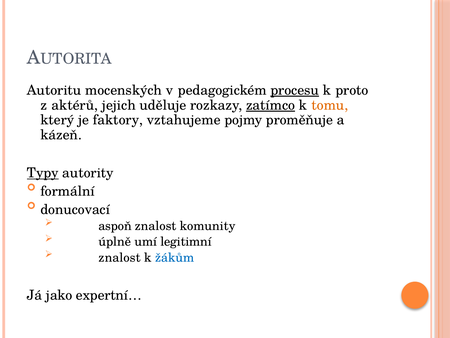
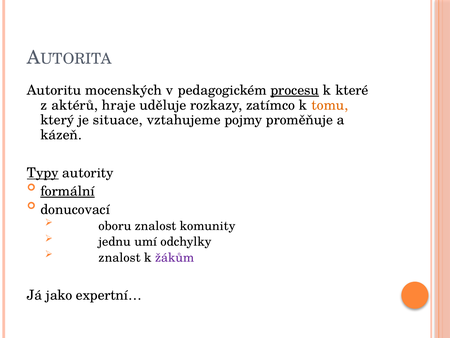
proto: proto -> které
jejich: jejich -> hraje
zatímco underline: present -> none
faktory: faktory -> situace
formální underline: none -> present
aspoň: aspoň -> oboru
úplně: úplně -> jednu
legitimní: legitimní -> odchylky
žákům colour: blue -> purple
